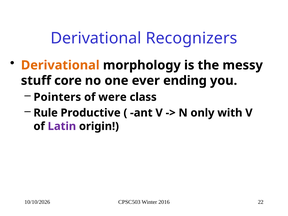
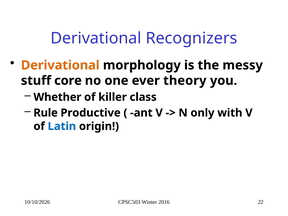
ending: ending -> theory
Pointers: Pointers -> Whether
were: were -> killer
Latin colour: purple -> blue
